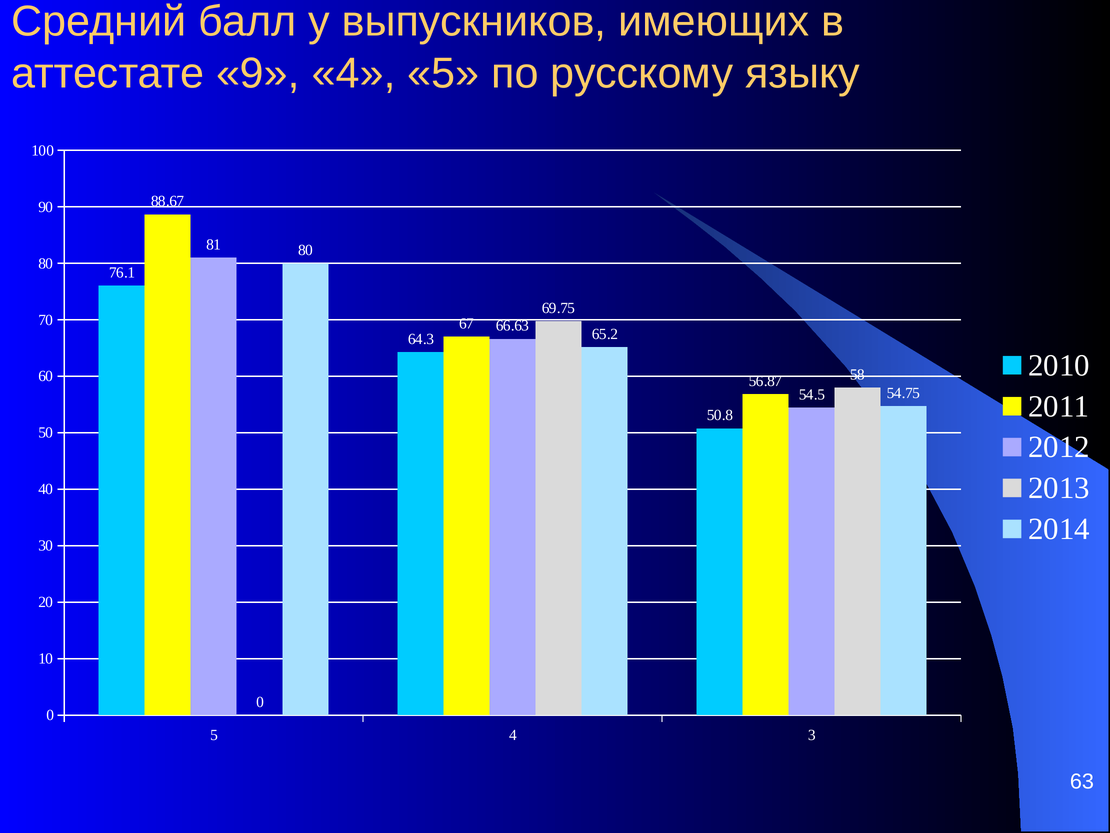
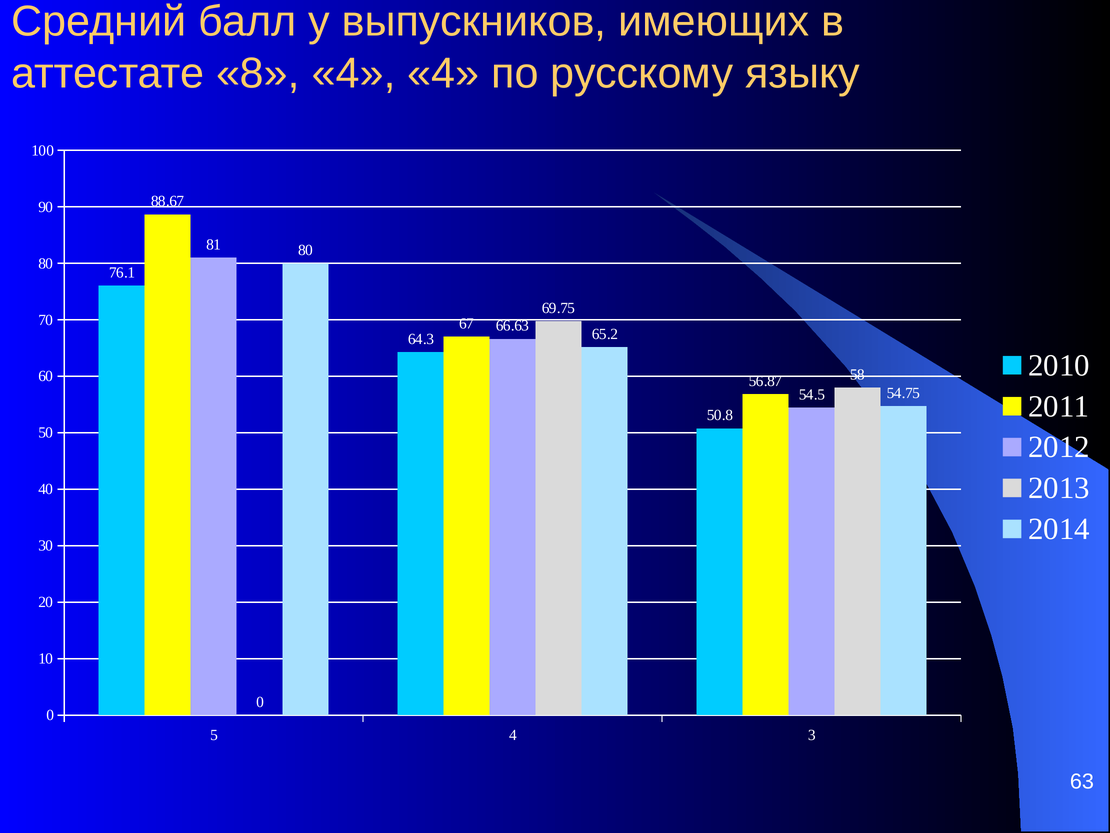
9: 9 -> 8
4 5: 5 -> 4
